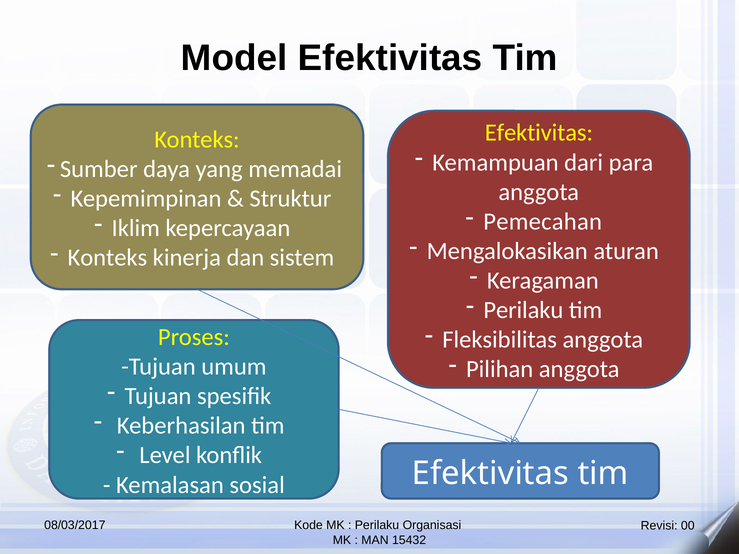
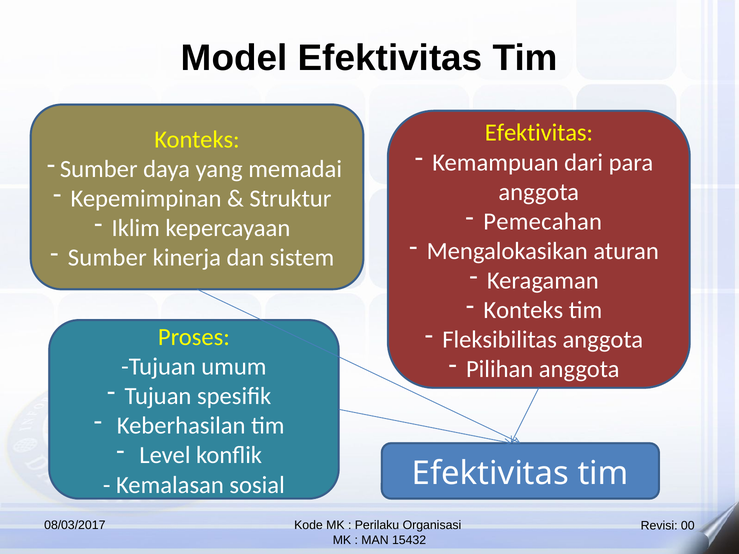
Konteks at (107, 258): Konteks -> Sumber
Perilaku at (523, 310): Perilaku -> Konteks
